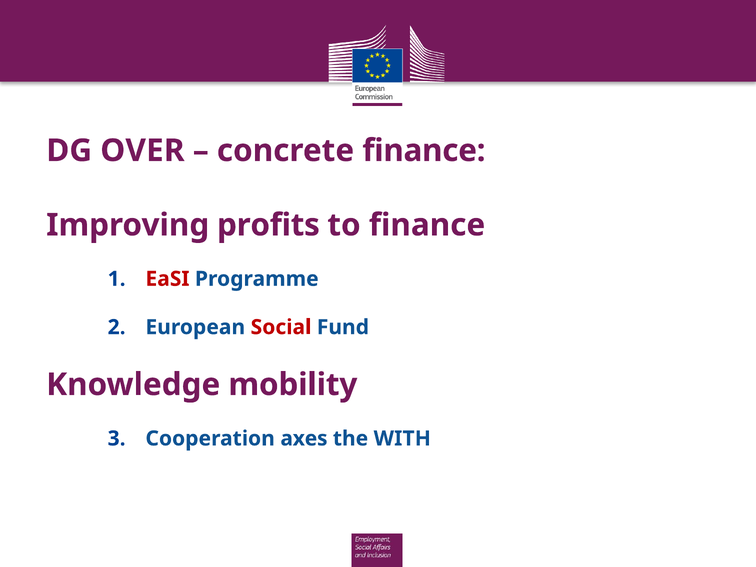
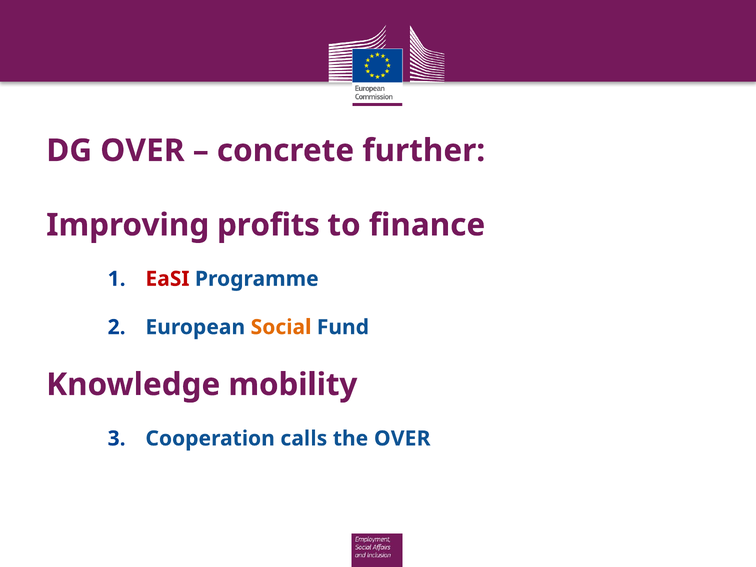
concrete finance: finance -> further
Social colour: red -> orange
axes: axes -> calls
the WITH: WITH -> OVER
